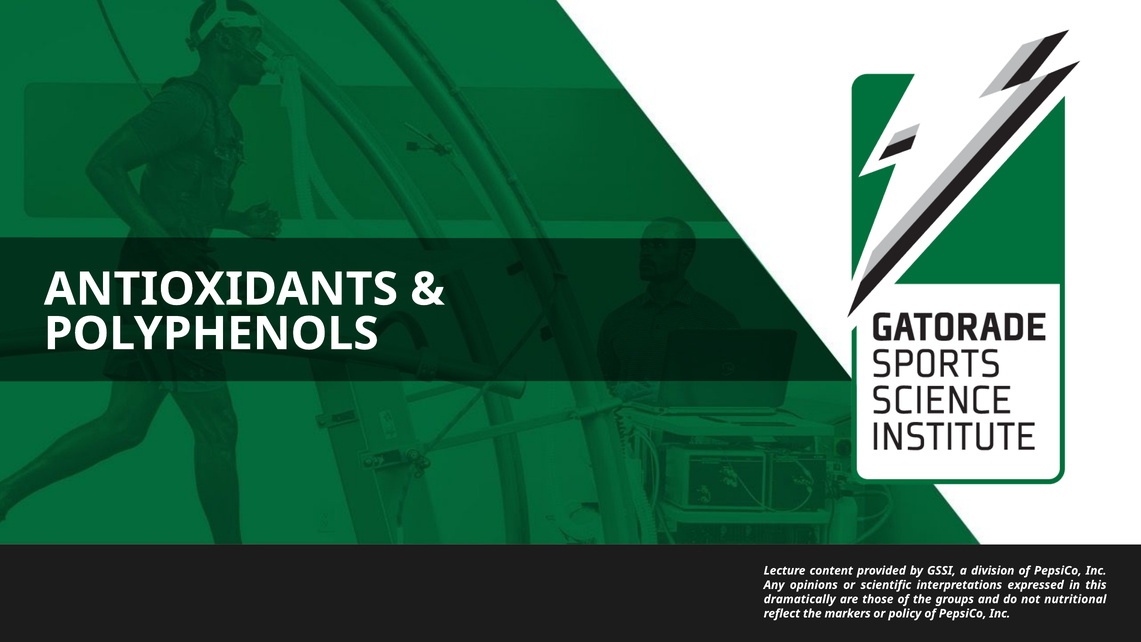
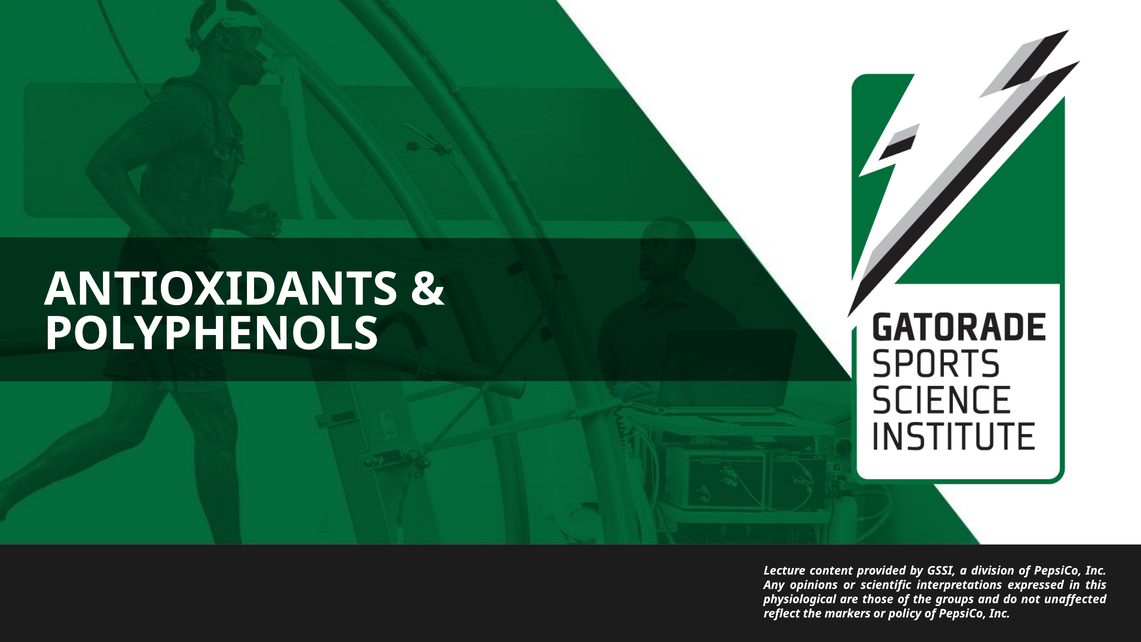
dramatically: dramatically -> physiological
nutritional: nutritional -> unaffected
